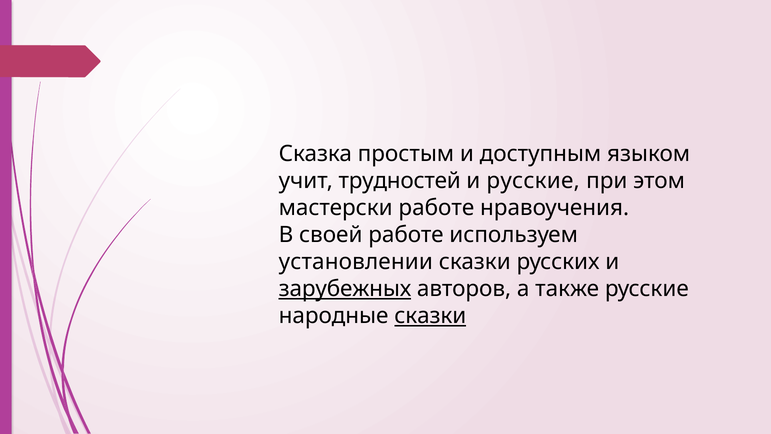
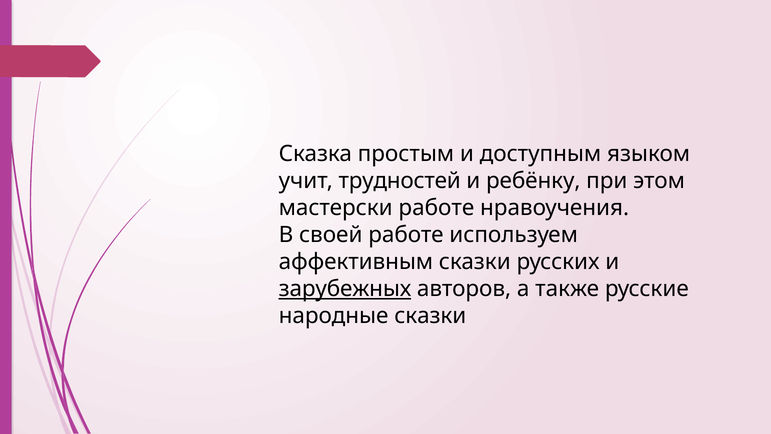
и русские: русские -> ребёнку
установлении: установлении -> аффективным
сказки at (430, 316) underline: present -> none
